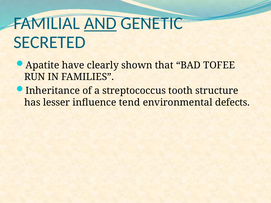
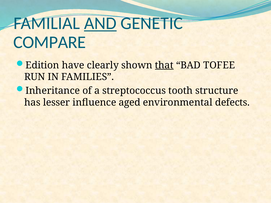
SECRETED: SECRETED -> COMPARE
Apatite: Apatite -> Edition
that underline: none -> present
tend: tend -> aged
